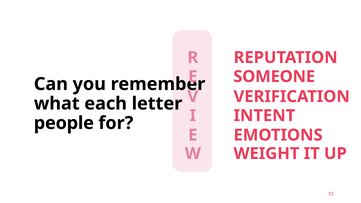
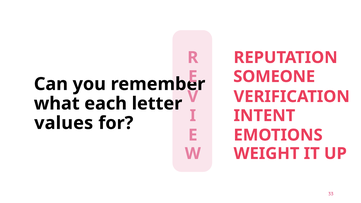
people: people -> values
